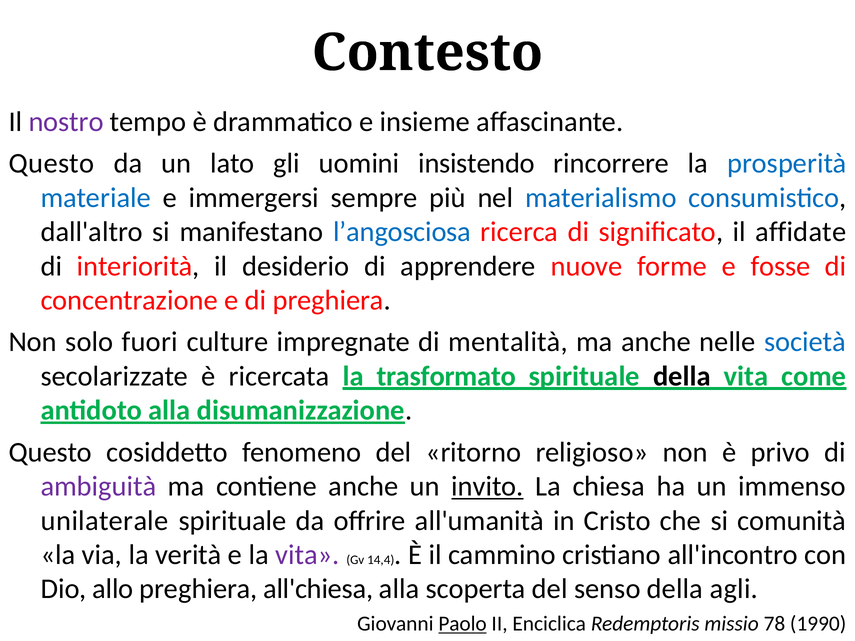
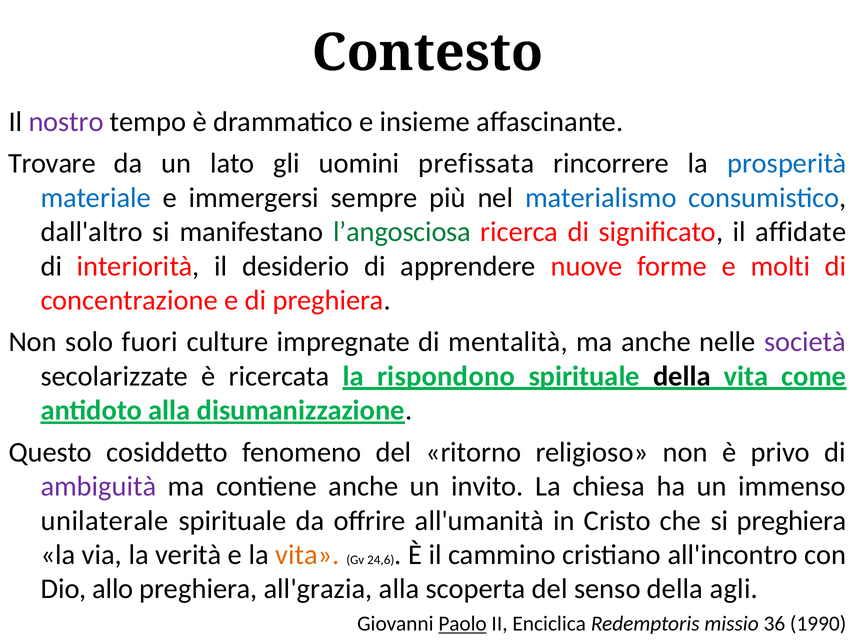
Questo at (52, 164): Questo -> Trovare
insistendo: insistendo -> prefissata
l’angosciosa colour: blue -> green
fosse: fosse -> molti
società colour: blue -> purple
trasformato: trasformato -> rispondono
invito underline: present -> none
si comunità: comunità -> preghiera
vita at (307, 555) colour: purple -> orange
14,4: 14,4 -> 24,6
all'chiesa: all'chiesa -> all'grazia
78: 78 -> 36
